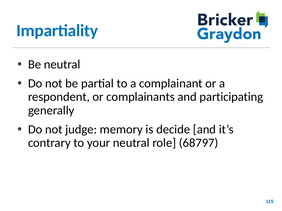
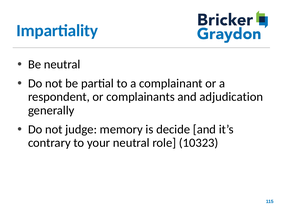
participating: participating -> adjudication
68797: 68797 -> 10323
